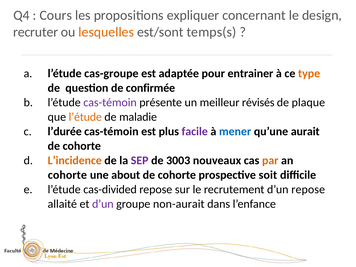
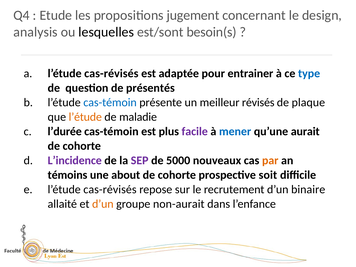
Cours: Cours -> Etude
expliquer: expliquer -> jugement
recruter: recruter -> analysis
lesquelles colour: orange -> black
temps(s: temps(s -> besoin(s
a l’étude cas-groupe: cas-groupe -> cas-révisés
type colour: orange -> blue
confirmée: confirmée -> présentés
cas-témoin at (110, 103) colour: purple -> blue
L’incidence colour: orange -> purple
3003: 3003 -> 5000
cohorte at (67, 175): cohorte -> témoins
e l’étude cas-divided: cas-divided -> cas-révisés
d’un repose: repose -> binaire
d’un at (103, 204) colour: purple -> orange
